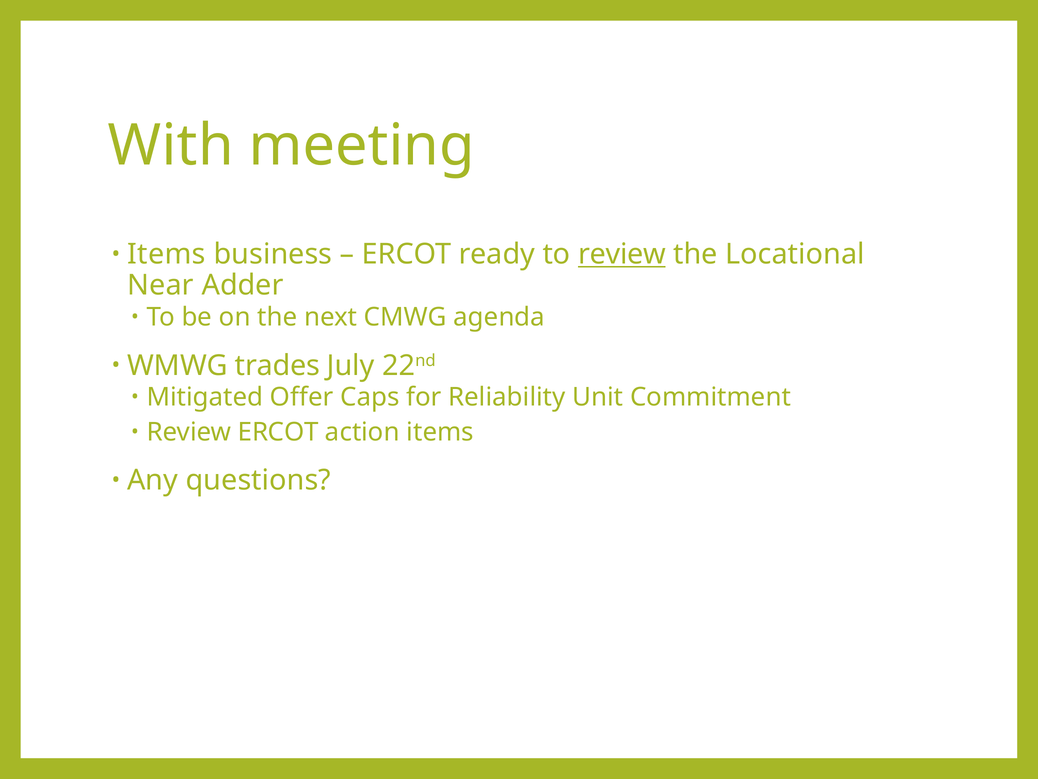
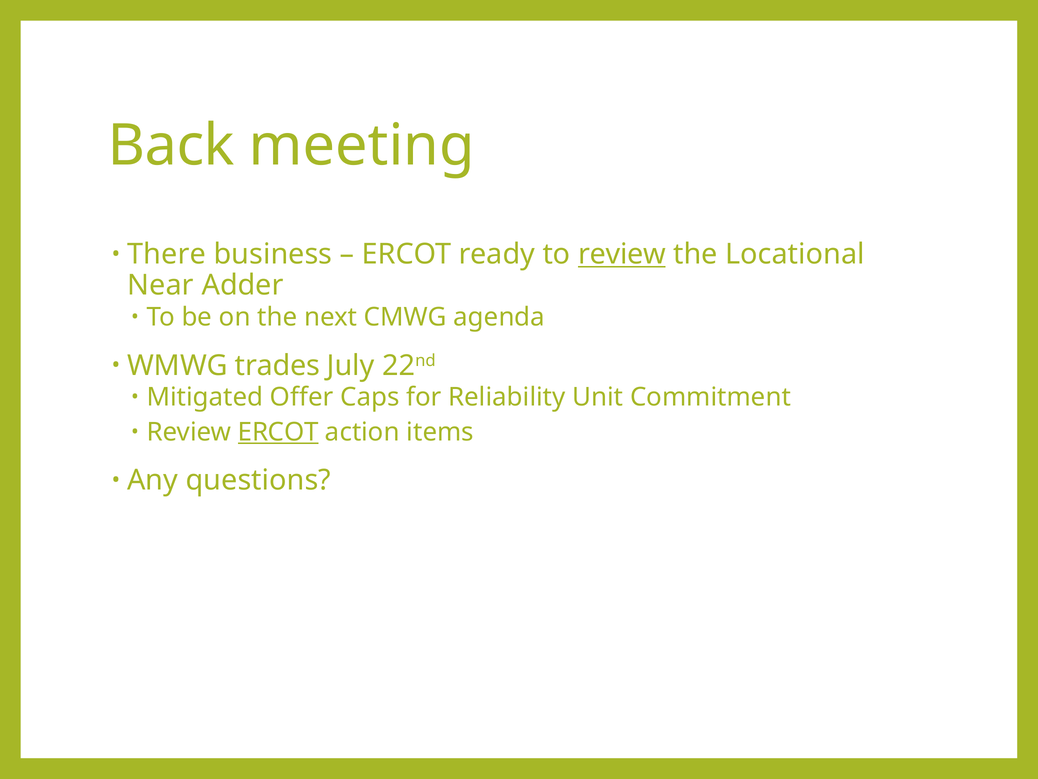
With: With -> Back
Items at (167, 254): Items -> There
ERCOT at (278, 432) underline: none -> present
